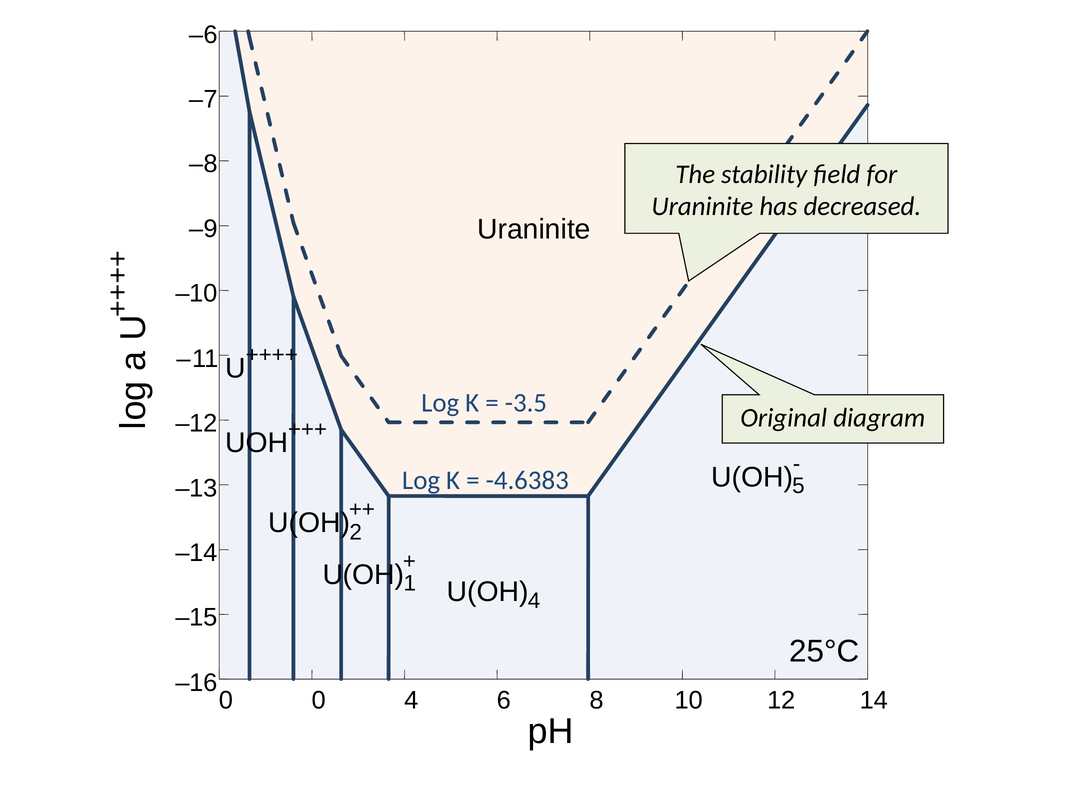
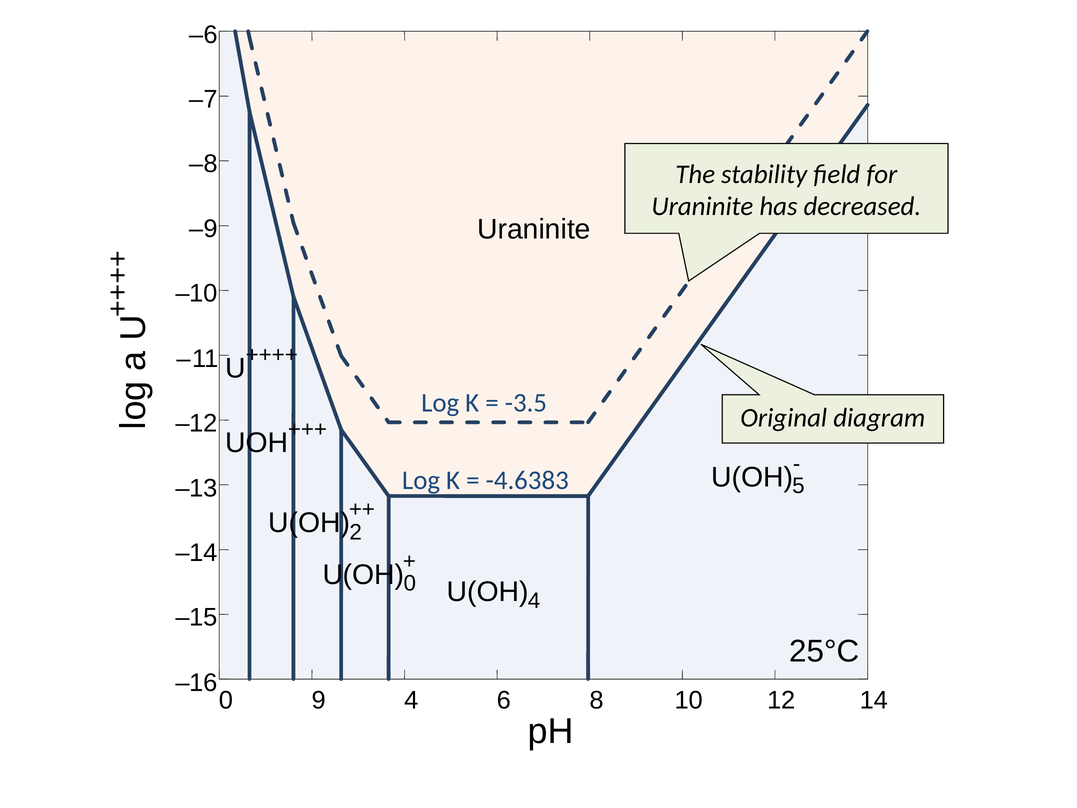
U(OH 1: 1 -> 0
0 0: 0 -> 9
